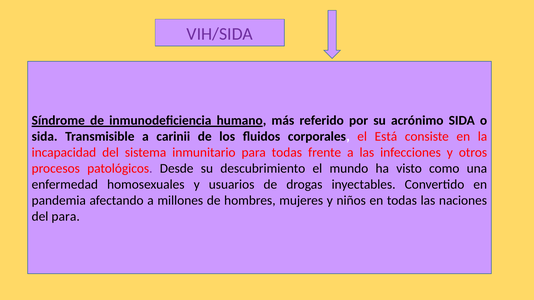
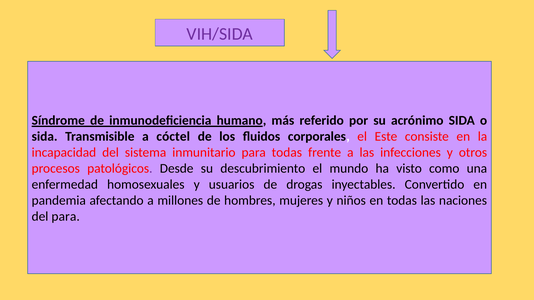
carinii: carinii -> cóctel
Está: Está -> Este
